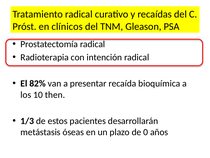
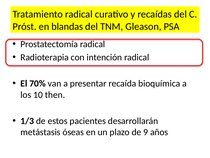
clínicos: clínicos -> blandas
82%: 82% -> 70%
0: 0 -> 9
